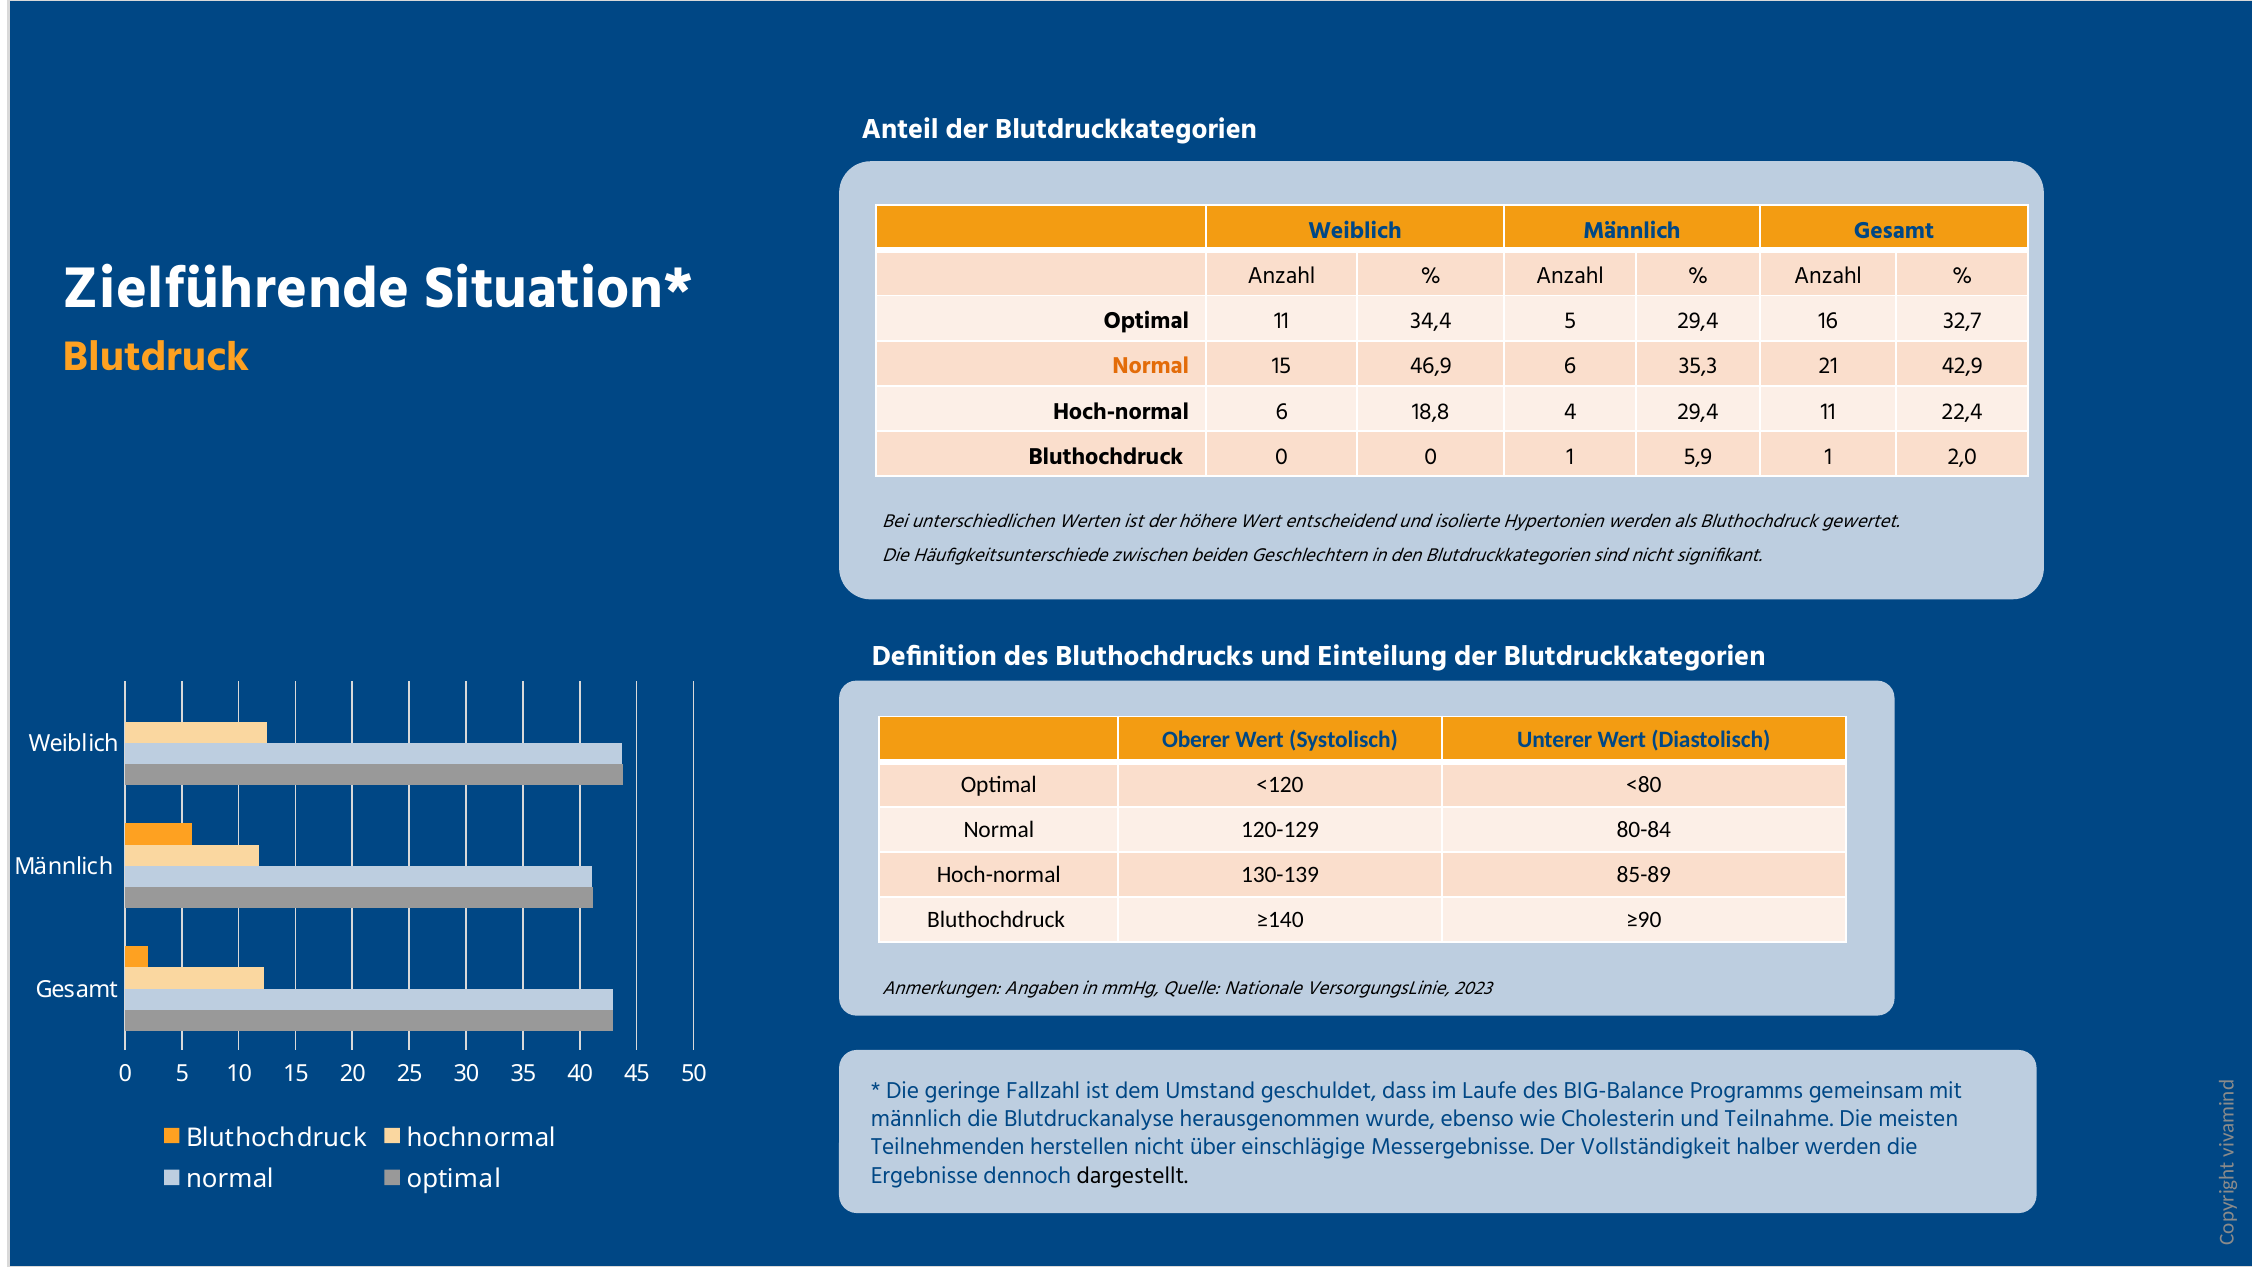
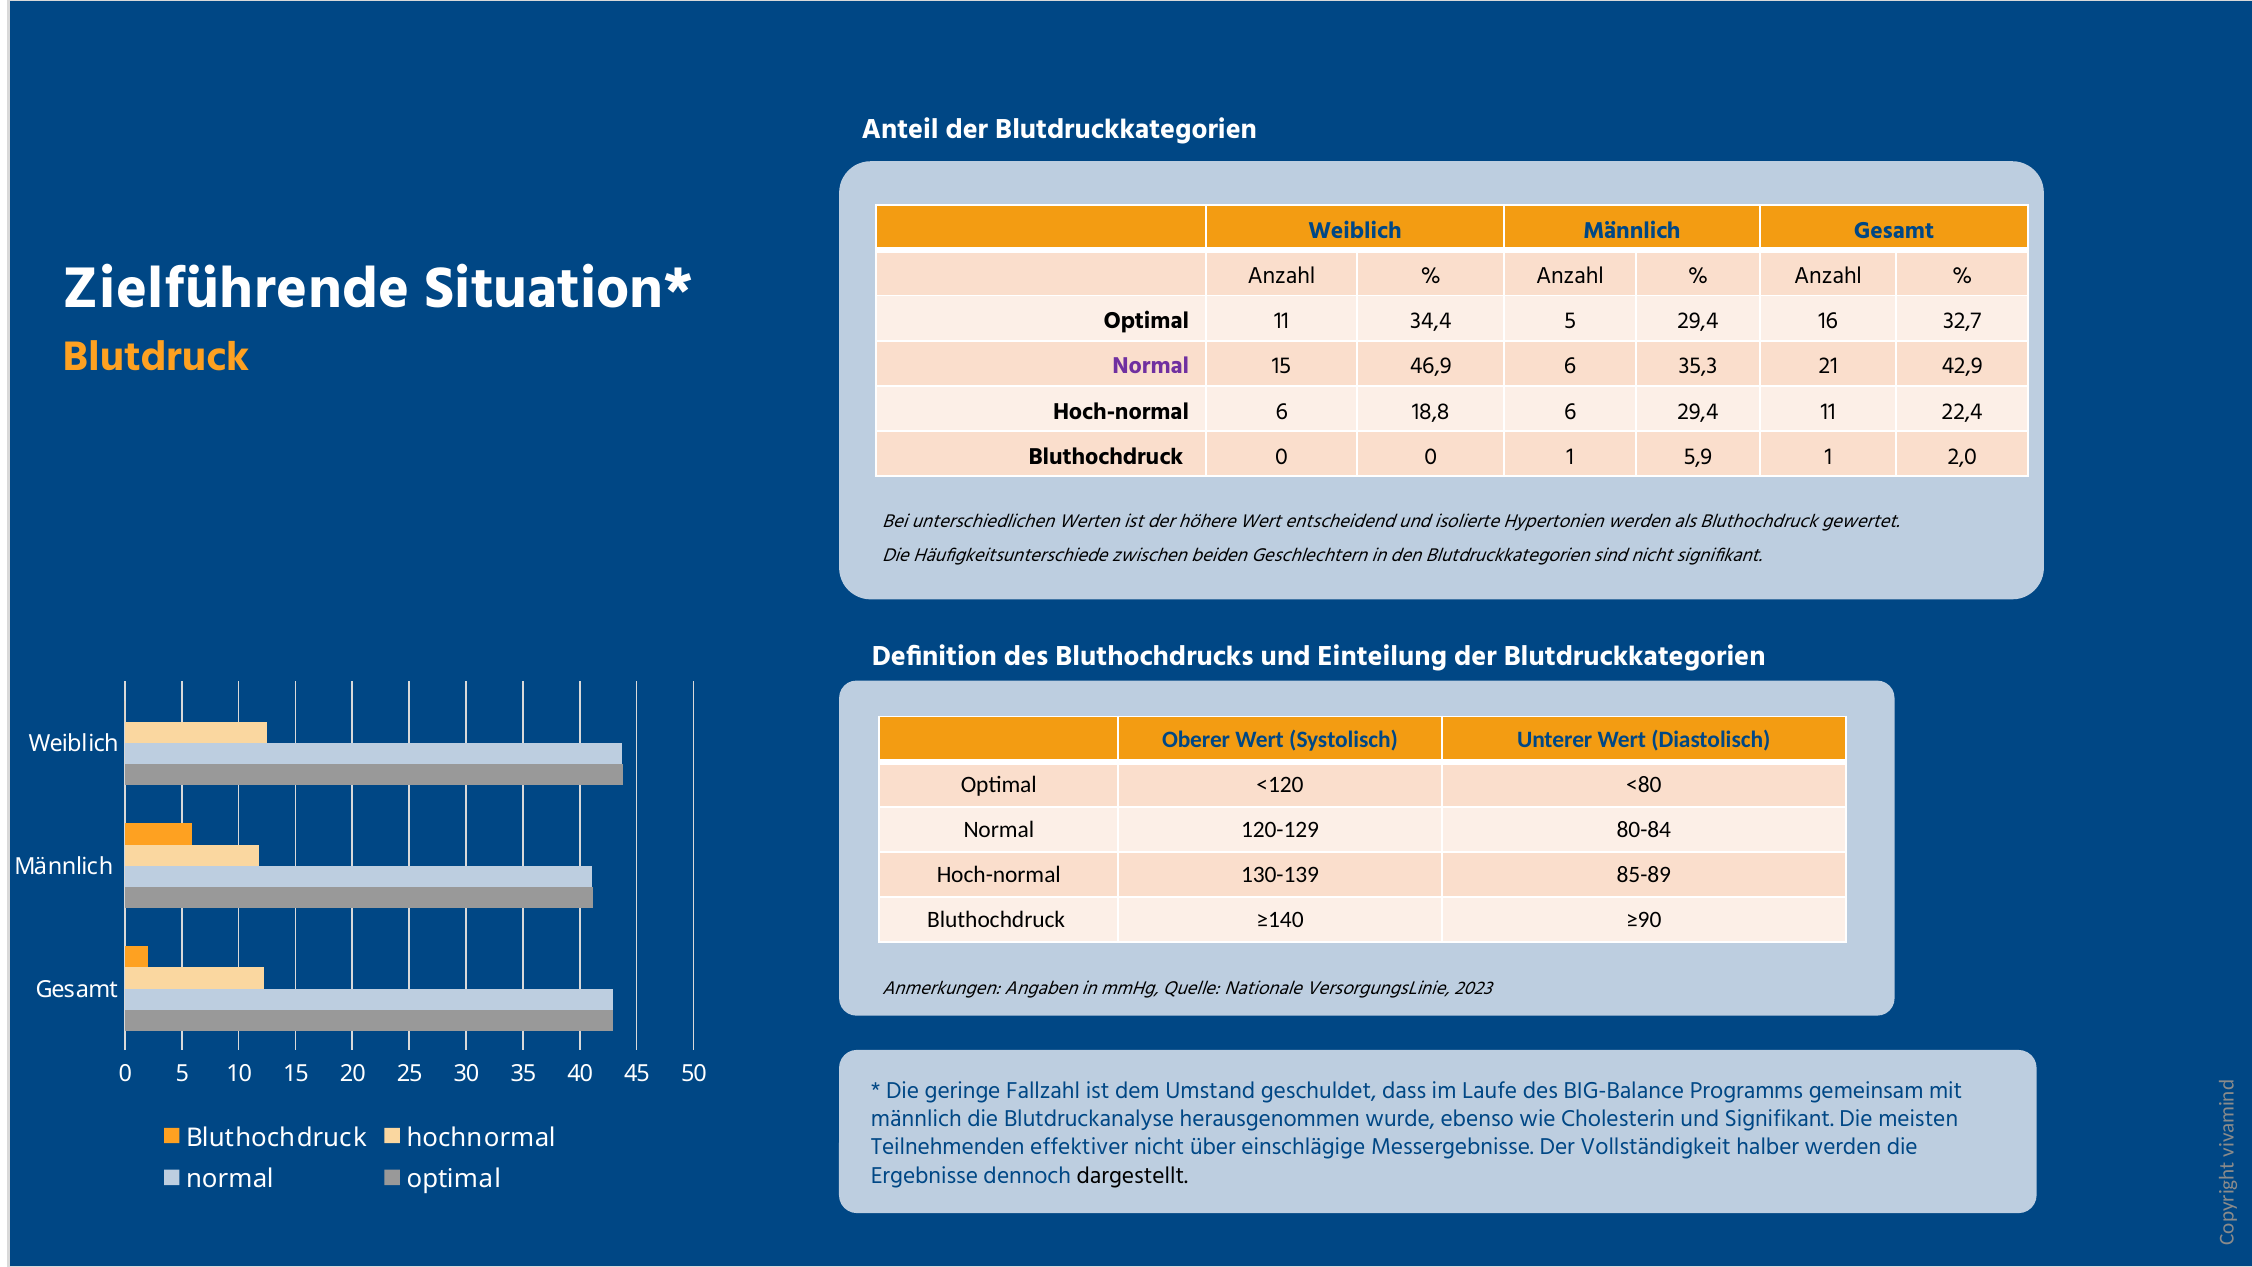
Normal at (1151, 366) colour: orange -> purple
18,8 4: 4 -> 6
und Teilnahme: Teilnahme -> Signifikant
herstellen: herstellen -> effektiver
